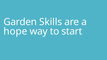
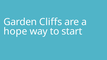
Skills: Skills -> Cliffs
